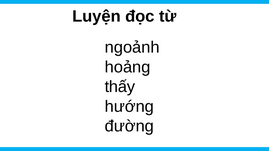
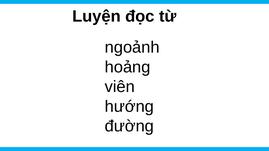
thấy: thấy -> viên
